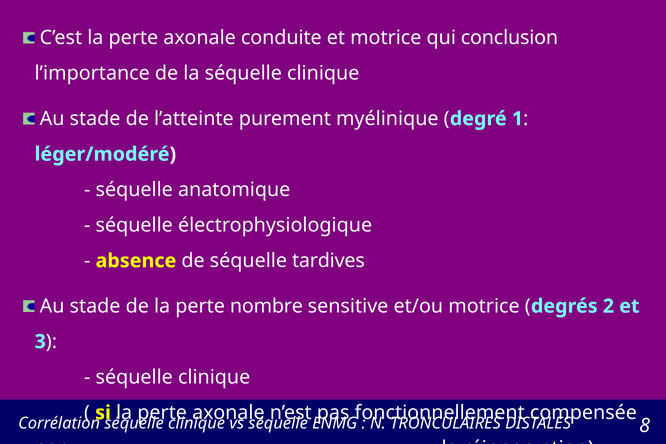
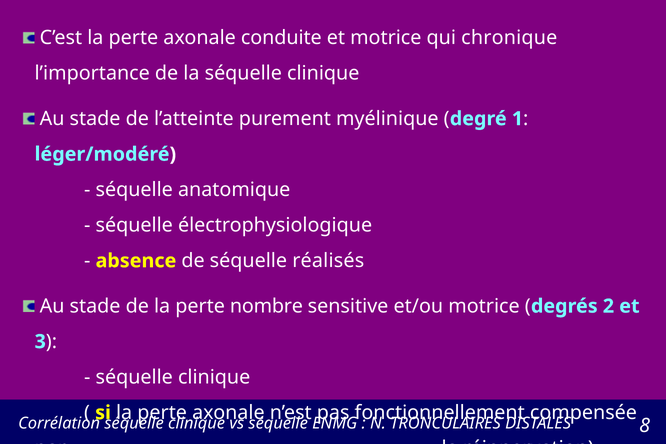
conclusion: conclusion -> chronique
tardives: tardives -> réalisés
